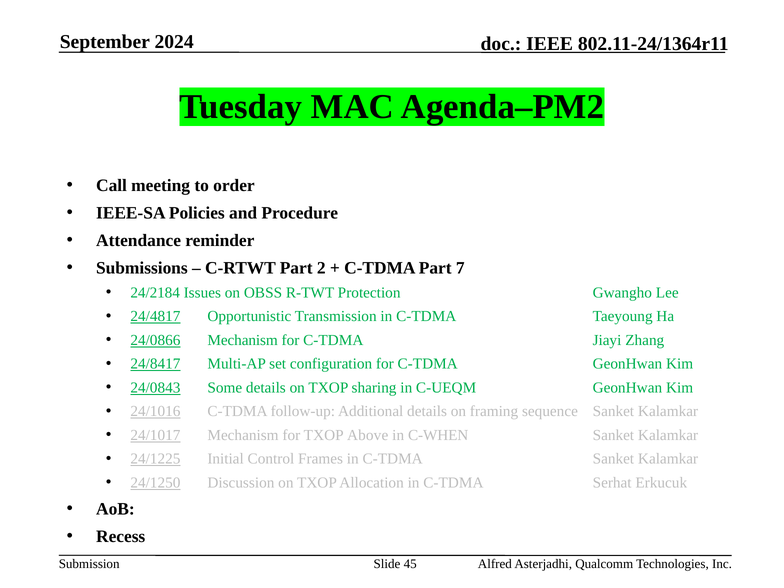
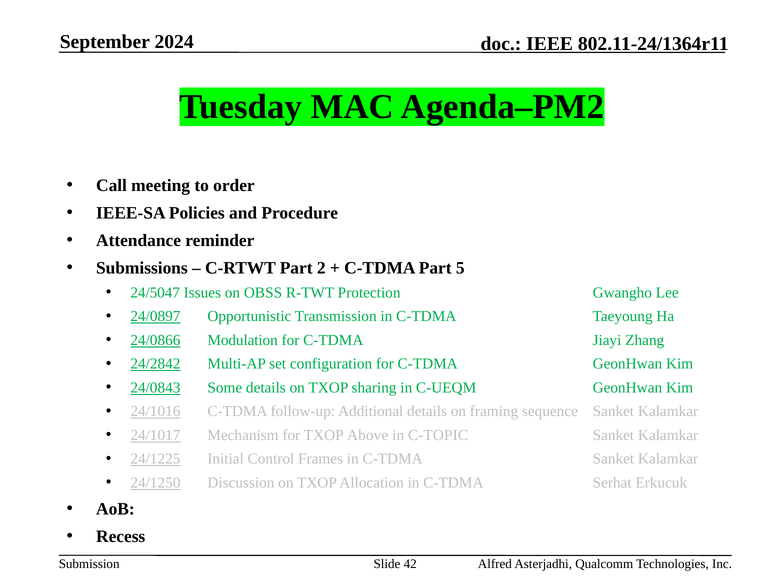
7: 7 -> 5
24/2184: 24/2184 -> 24/5047
24/4817: 24/4817 -> 24/0897
24/0866 Mechanism: Mechanism -> Modulation
24/8417: 24/8417 -> 24/2842
C-WHEN: C-WHEN -> C-TOPIC
45: 45 -> 42
